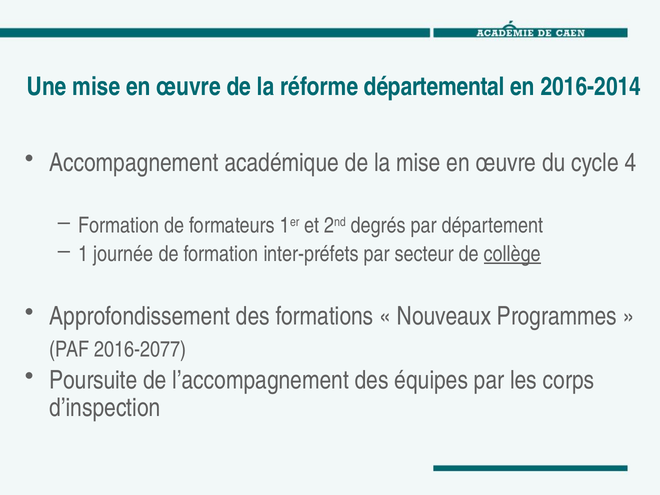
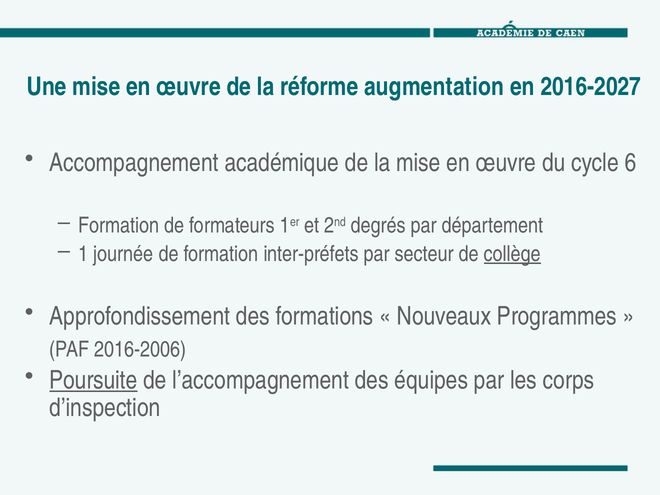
départemental: départemental -> augmentation
2016-2014: 2016-2014 -> 2016-2027
4: 4 -> 6
2016-2077: 2016-2077 -> 2016-2006
Poursuite underline: none -> present
